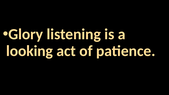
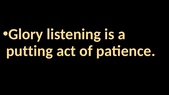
looking: looking -> putting
